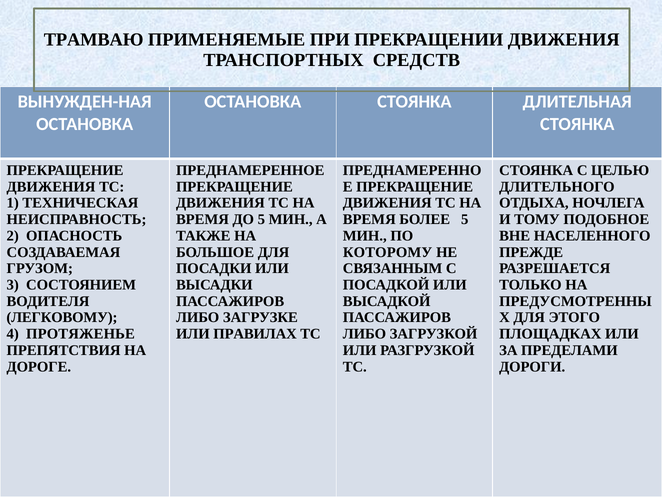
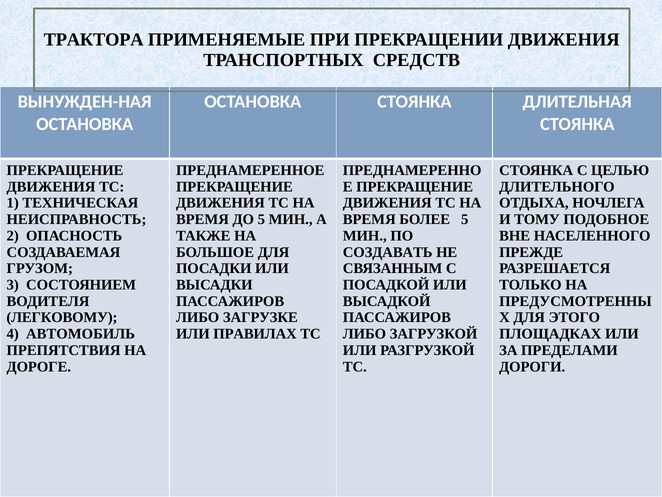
ТРАМВАЮ: ТРАМВАЮ -> ТРАКТОРА
КОТОРОМУ: КОТОРОМУ -> СОЗДАВАТЬ
ПРОТЯЖЕНЬЕ: ПРОТЯЖЕНЬЕ -> АВТОМОБИЛЬ
